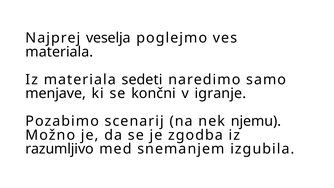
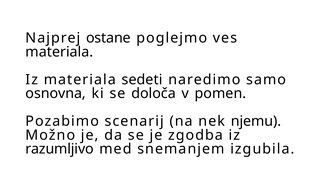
veselja: veselja -> ostane
menjave: menjave -> osnovna
končni: končni -> določa
igranje: igranje -> pomen
